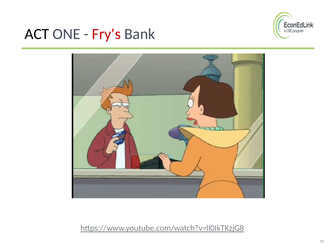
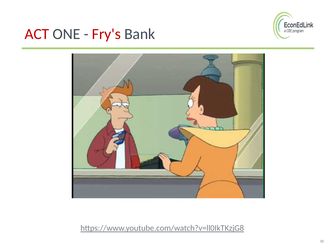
ACT colour: black -> red
